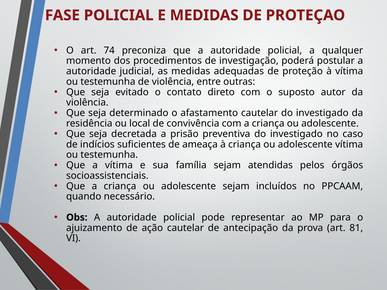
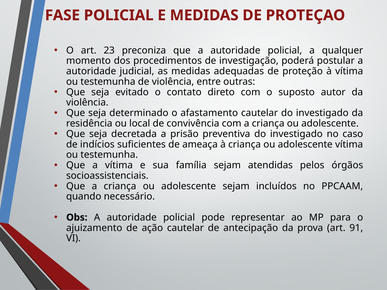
74: 74 -> 23
81: 81 -> 91
